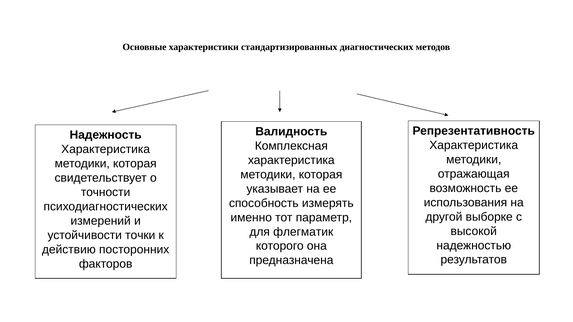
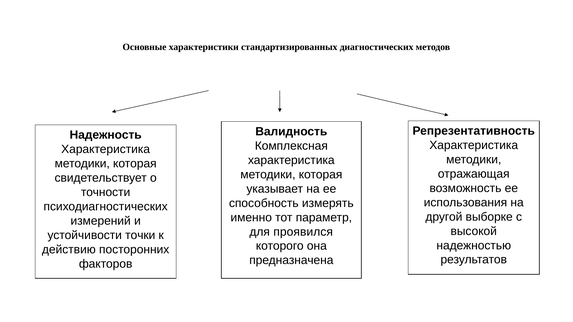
флегматик: флегматик -> проявился
